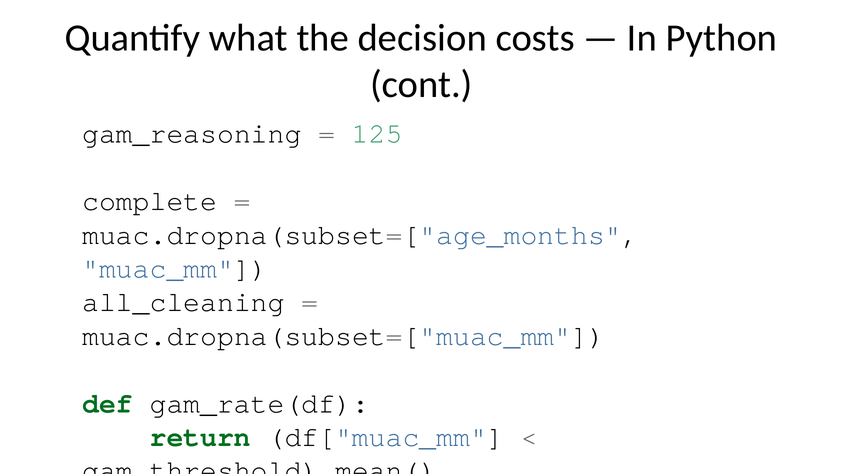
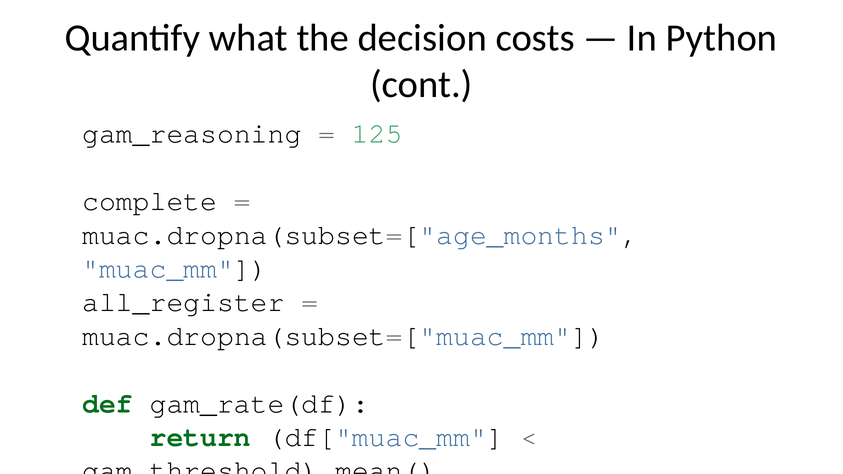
all_cleaning: all_cleaning -> all_register
